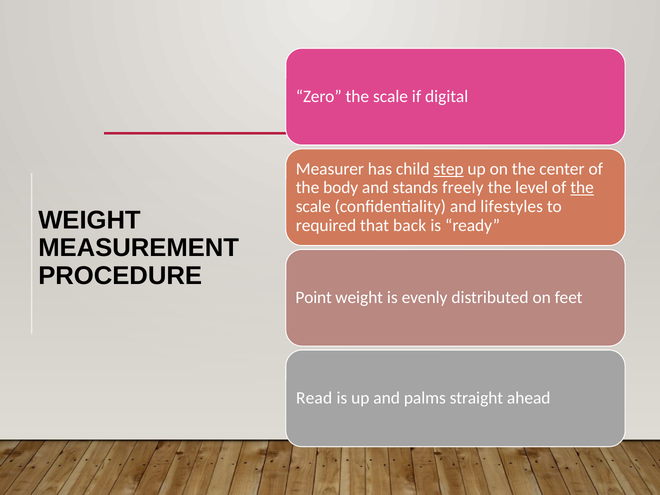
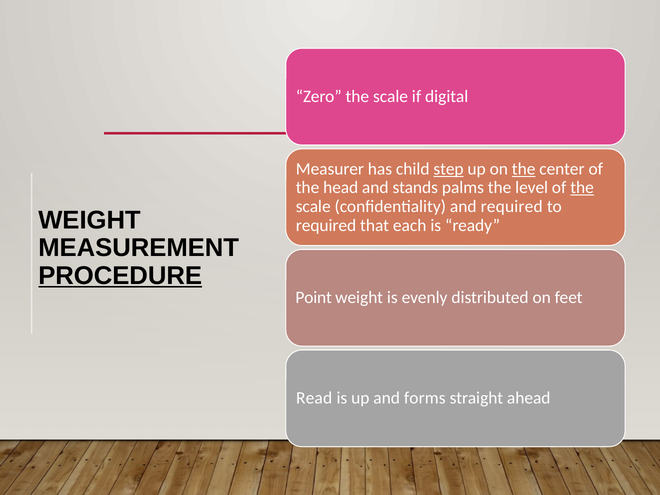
the at (524, 169) underline: none -> present
body: body -> head
freely: freely -> palms
and lifestyles: lifestyles -> required
back: back -> each
PROCEDURE underline: none -> present
palms: palms -> forms
